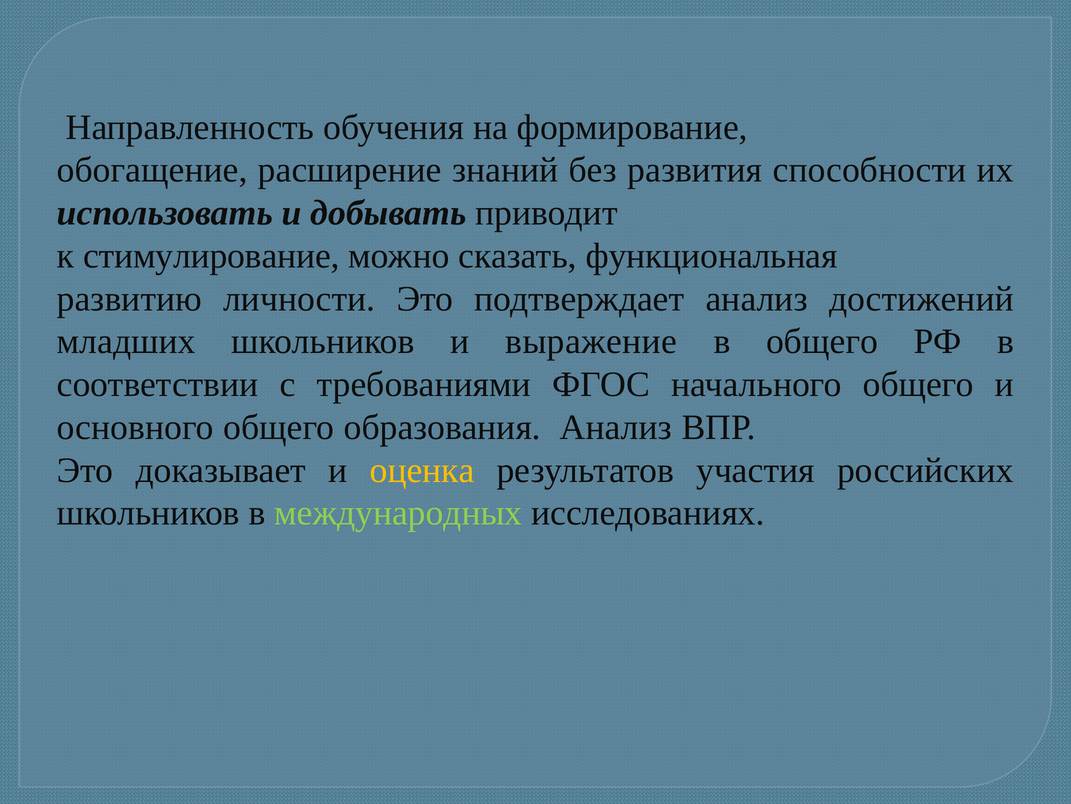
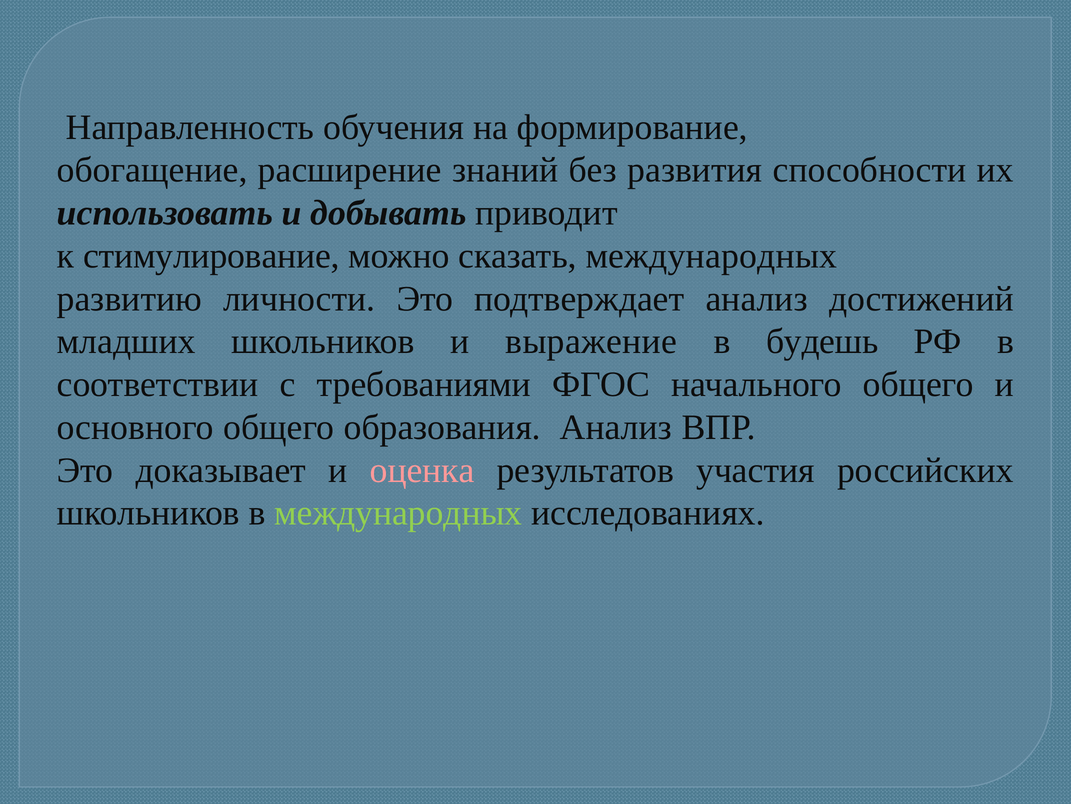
сказать функциональная: функциональная -> международных
в общего: общего -> будешь
оценка colour: yellow -> pink
